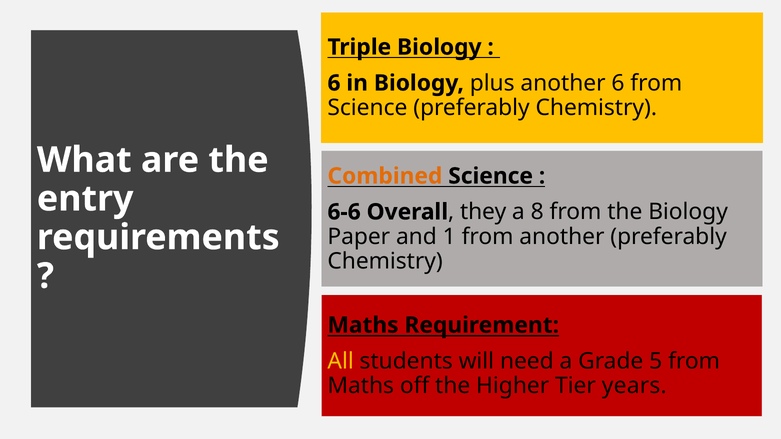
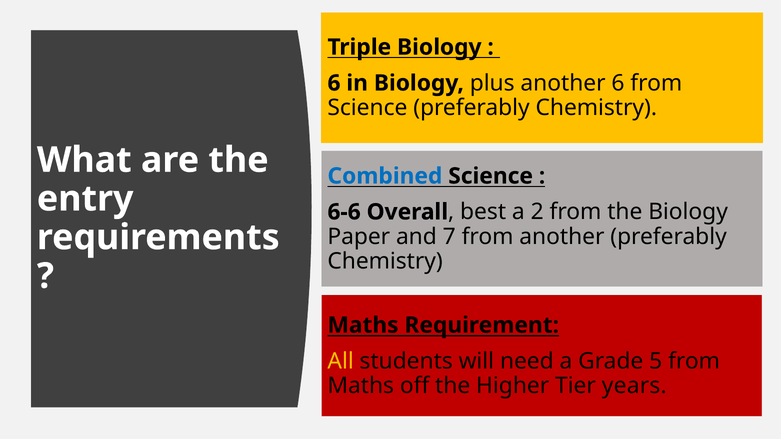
Combined colour: orange -> blue
they: they -> best
8: 8 -> 2
1: 1 -> 7
